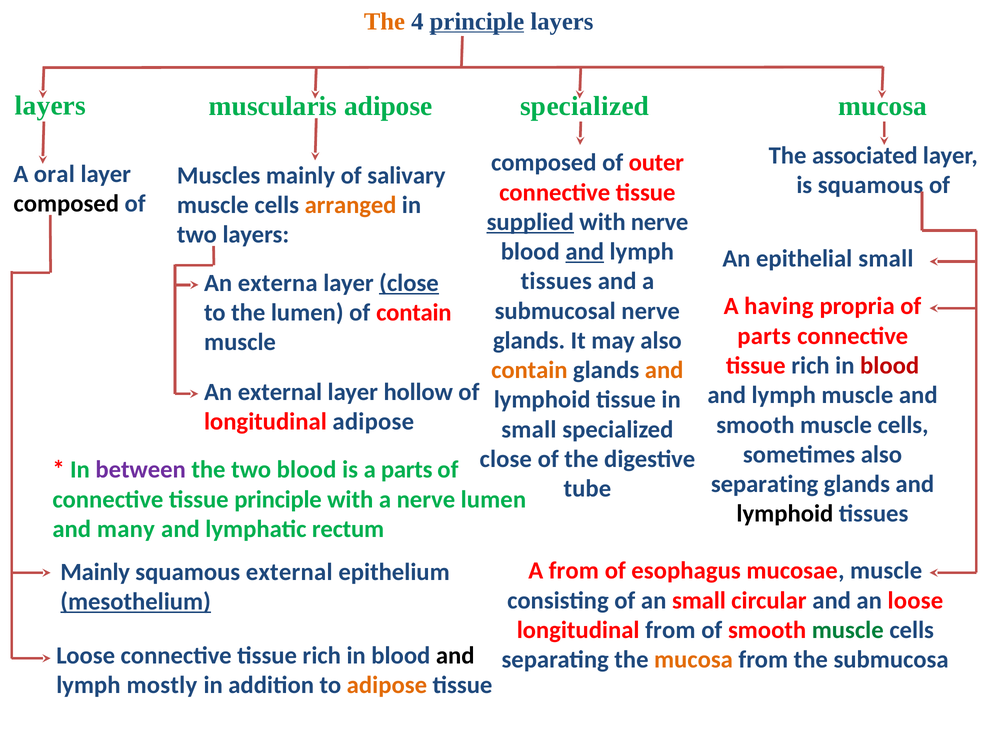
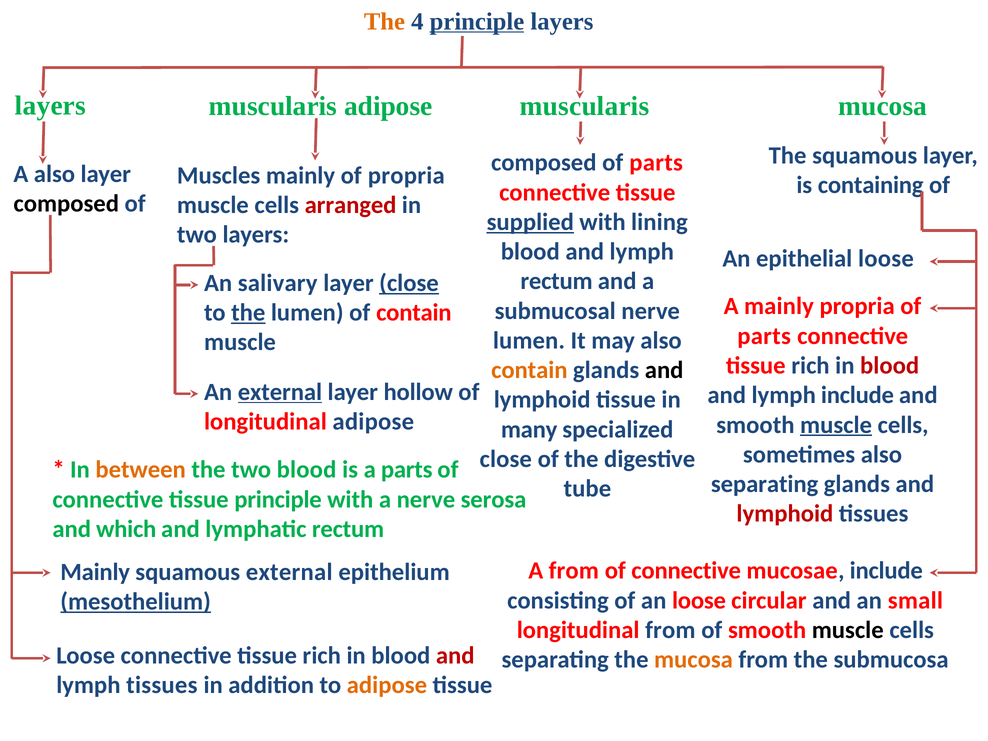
specialized at (585, 106): specialized -> muscularis
The associated: associated -> squamous
composed of outer: outer -> parts
A oral: oral -> also
of salivary: salivary -> propria
is squamous: squamous -> containing
arranged colour: orange -> red
with nerve: nerve -> lining
and at (585, 252) underline: present -> none
epithelial small: small -> loose
tissues at (556, 281): tissues -> rectum
externa: externa -> salivary
A having: having -> mainly
the at (248, 313) underline: none -> present
glands at (529, 341): glands -> lumen
and at (664, 370) colour: orange -> black
external at (280, 392) underline: none -> present
lymph muscle: muscle -> include
muscle at (836, 425) underline: none -> present
small at (529, 429): small -> many
between colour: purple -> orange
nerve lumen: lumen -> serosa
lymphoid at (785, 514) colour: black -> red
many: many -> which
esophagus at (686, 571): esophagus -> connective
mucosae muscle: muscle -> include
an small: small -> loose
an loose: loose -> small
muscle at (848, 630) colour: green -> black
and at (455, 656) colour: black -> red
lymph mostly: mostly -> tissues
